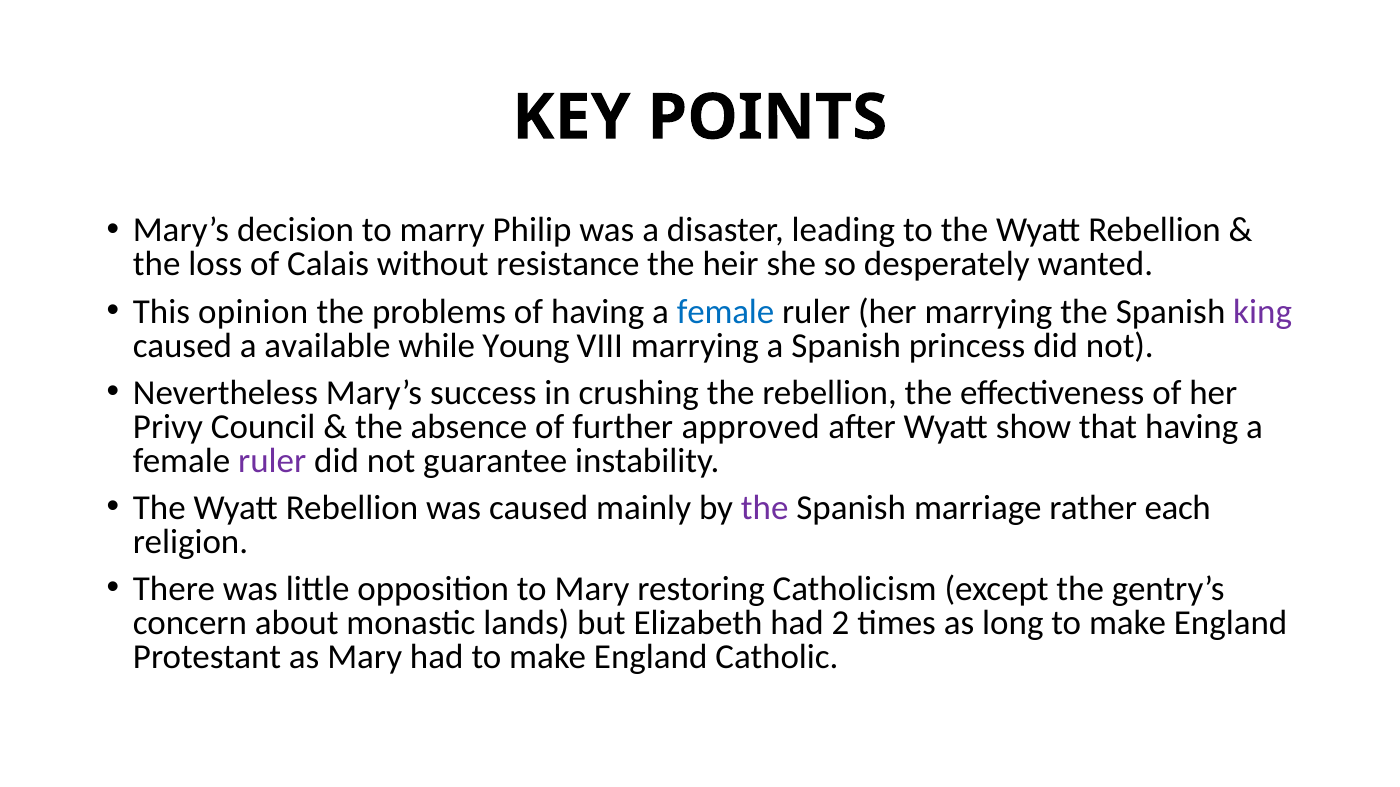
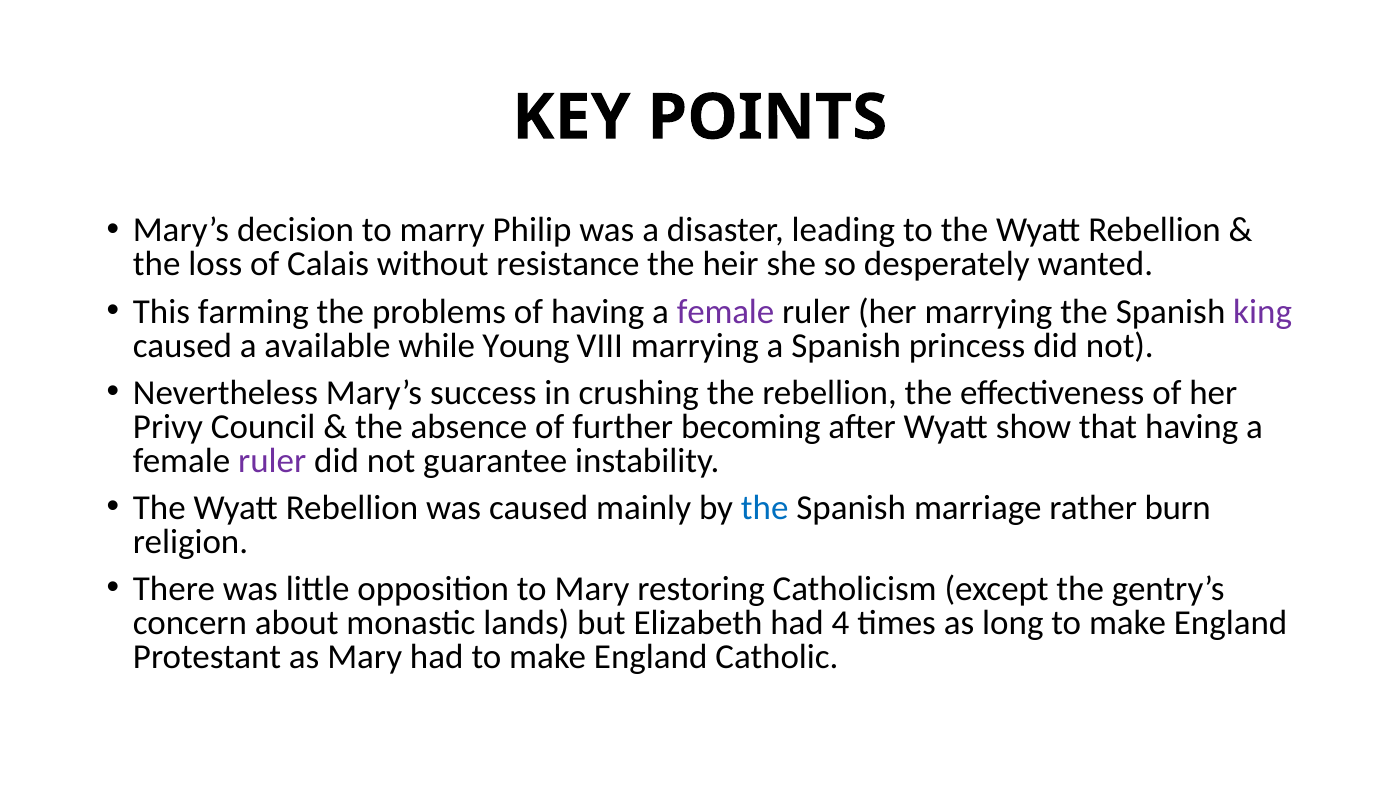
opinion: opinion -> farming
female at (726, 312) colour: blue -> purple
approved: approved -> becoming
the at (765, 508) colour: purple -> blue
each: each -> burn
2: 2 -> 4
